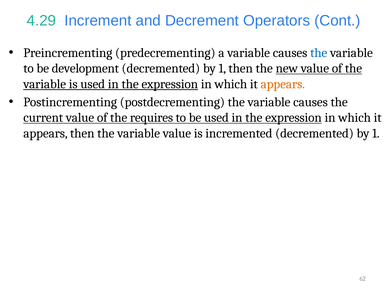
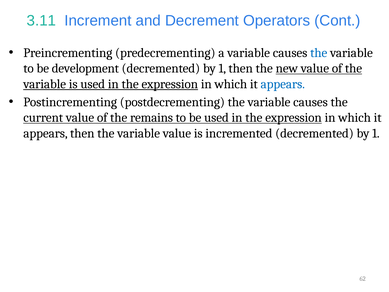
4.29: 4.29 -> 3.11
appears at (283, 84) colour: orange -> blue
requires: requires -> remains
